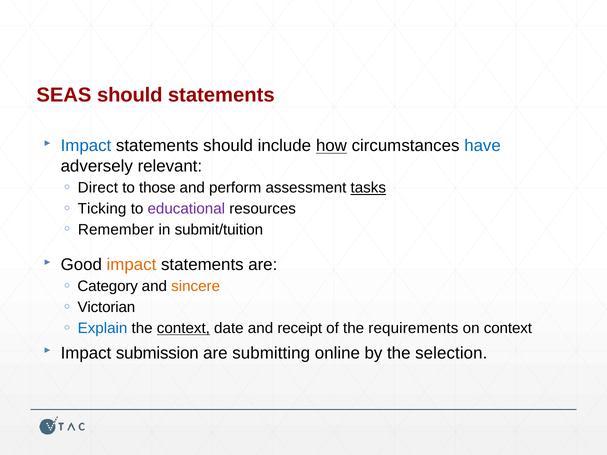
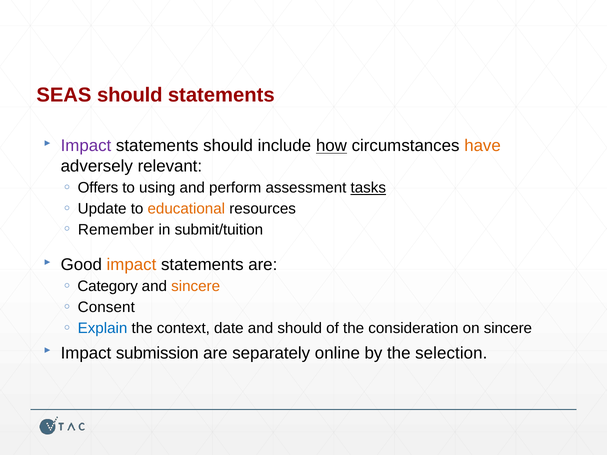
Impact at (86, 146) colour: blue -> purple
have colour: blue -> orange
Direct: Direct -> Offers
those: those -> using
Ticking: Ticking -> Update
educational colour: purple -> orange
Victorian: Victorian -> Consent
context at (183, 328) underline: present -> none
and receipt: receipt -> should
requirements: requirements -> consideration
on context: context -> sincere
submitting: submitting -> separately
